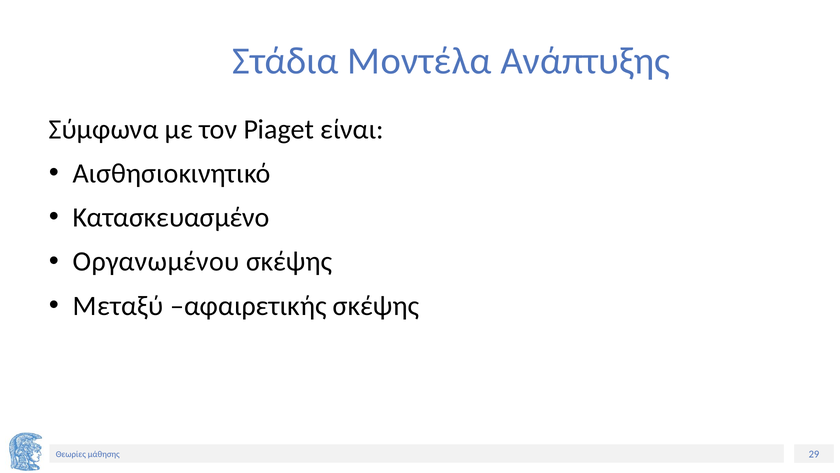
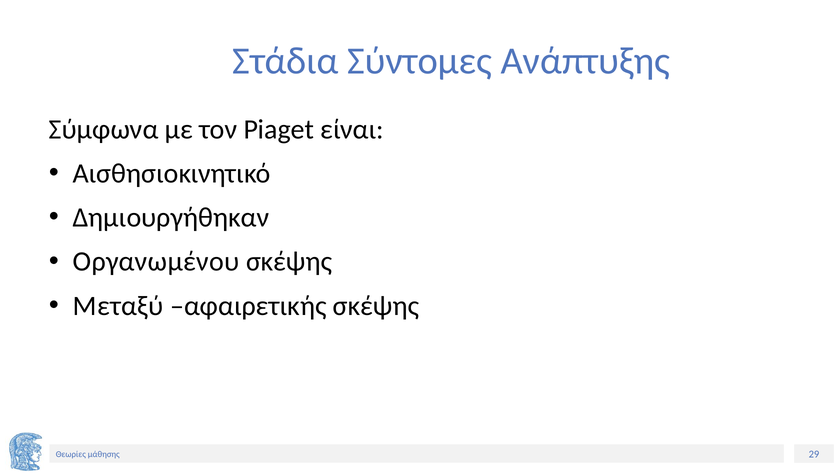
Μοντέλα: Μοντέλα -> Σύντομες
Κατασκευασμένο: Κατασκευασμένο -> Δημιουργήθηκαν
